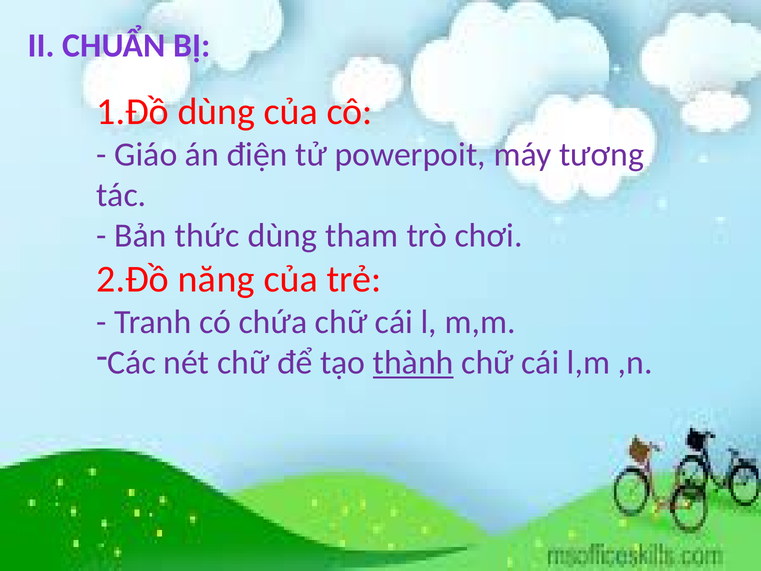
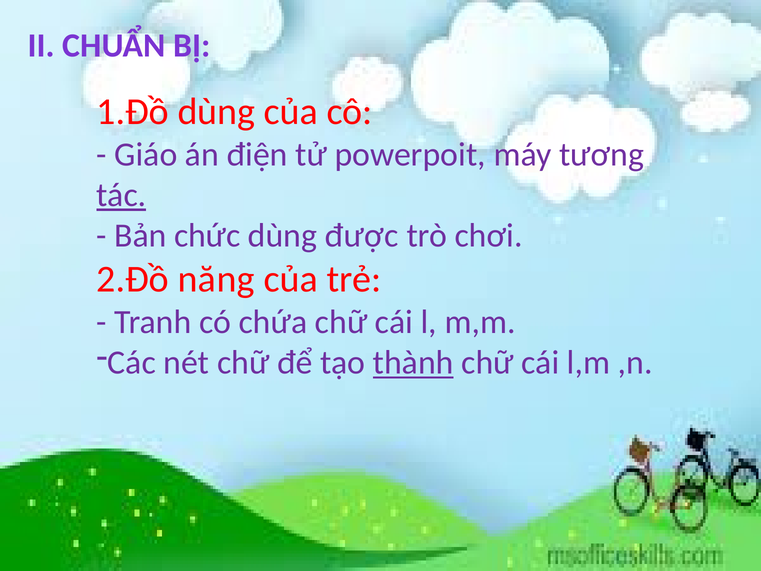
tác underline: none -> present
thức: thức -> chức
tham: tham -> được
